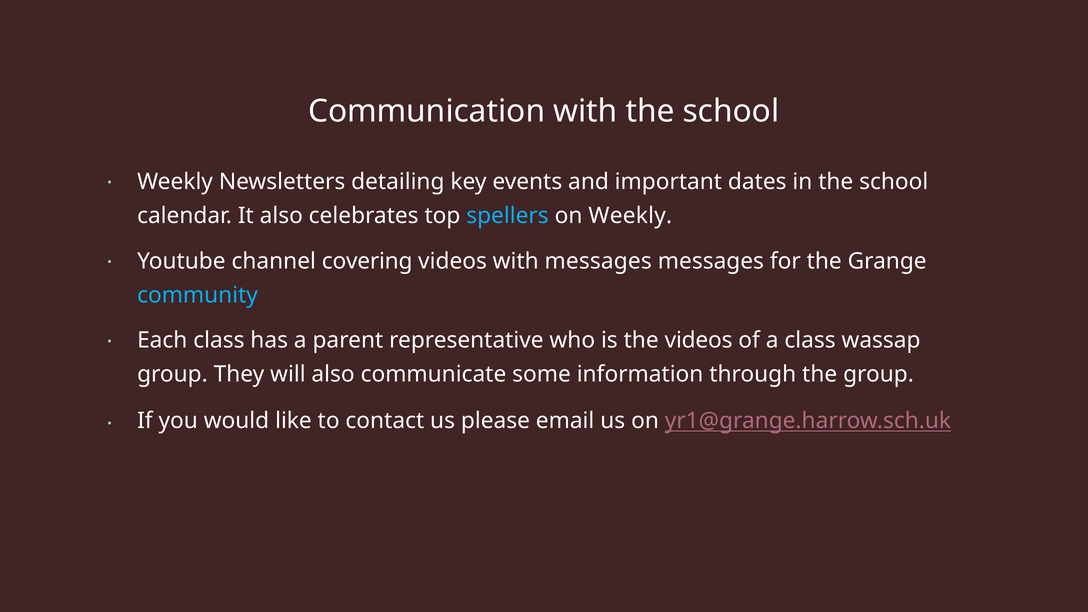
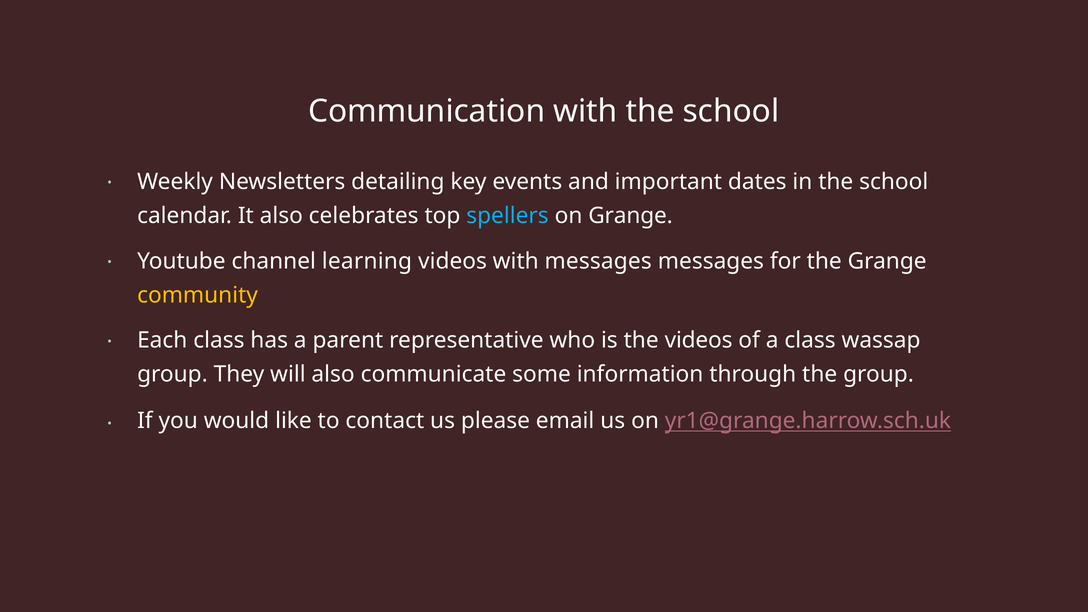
on Weekly: Weekly -> Grange
covering: covering -> learning
community colour: light blue -> yellow
